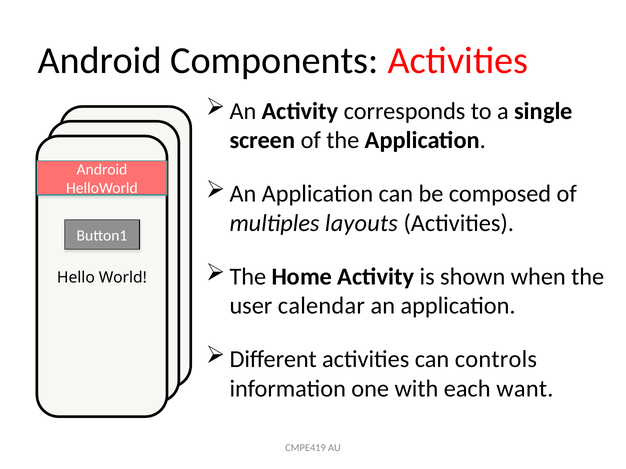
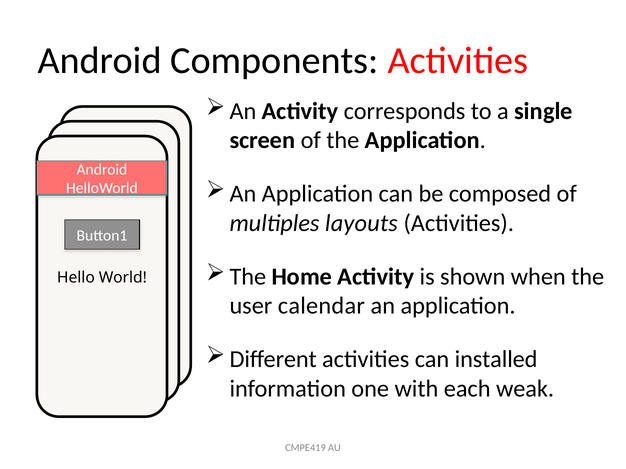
controls: controls -> installed
want: want -> weak
